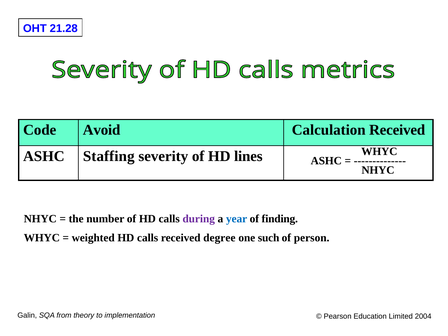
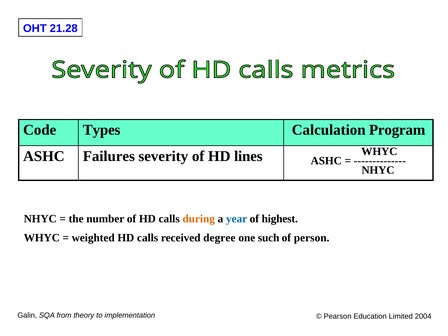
Avoid: Avoid -> Types
Calculation Received: Received -> Program
Staffing: Staffing -> Failures
during colour: purple -> orange
finding: finding -> highest
